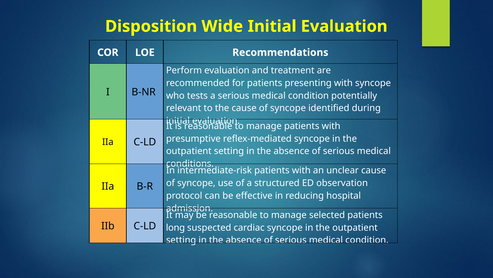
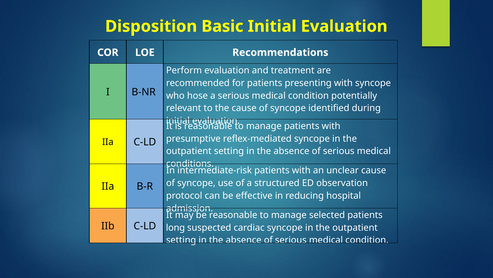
Wide: Wide -> Basic
tests: tests -> hose
